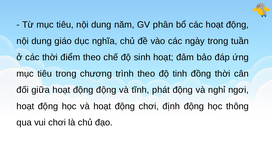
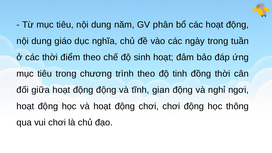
phát: phát -> gian
chơi định: định -> chơi
